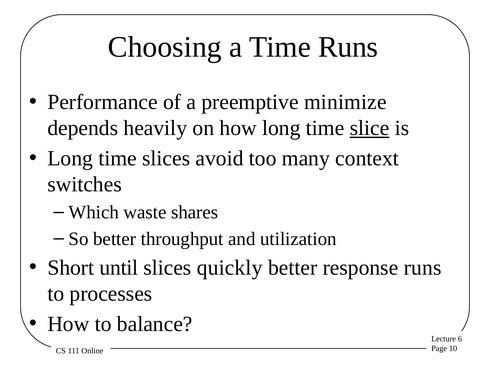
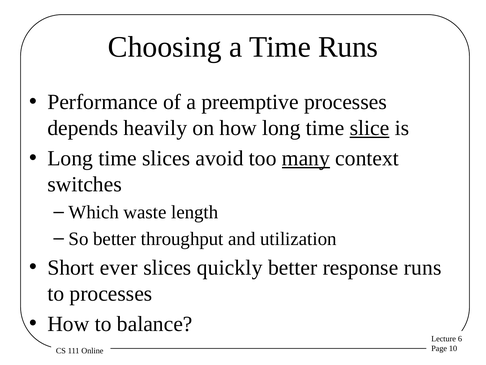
preemptive minimize: minimize -> processes
many underline: none -> present
shares: shares -> length
until: until -> ever
